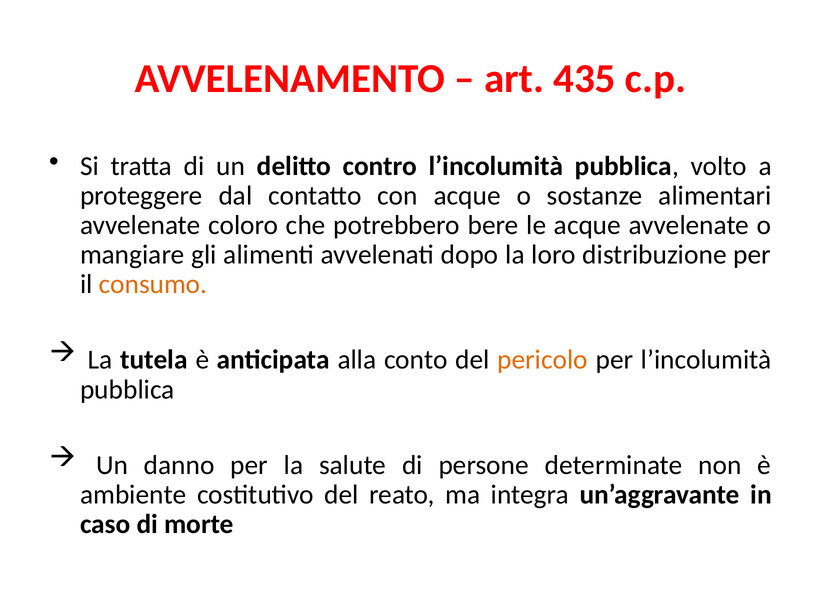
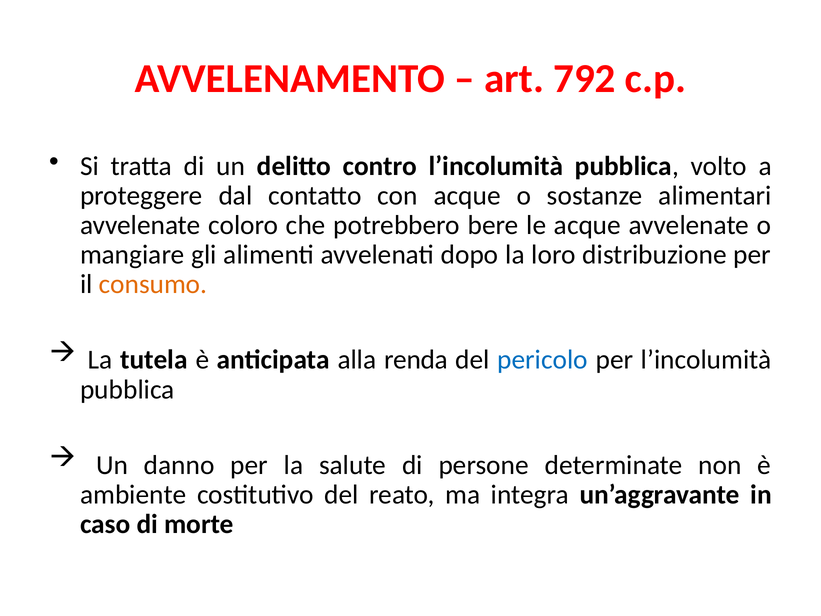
435: 435 -> 792
conto: conto -> renda
pericolo colour: orange -> blue
